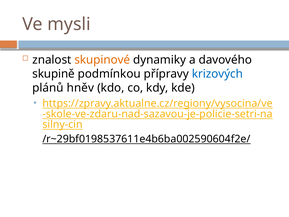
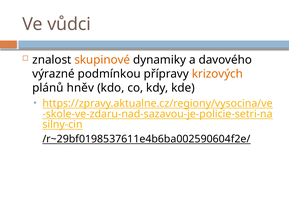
mysli: mysli -> vůdci
skupině: skupině -> výrazné
krizových colour: blue -> orange
